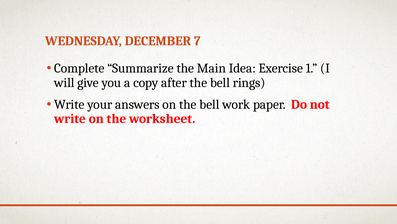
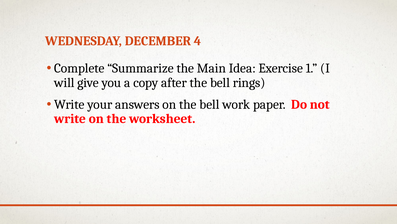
7: 7 -> 4
